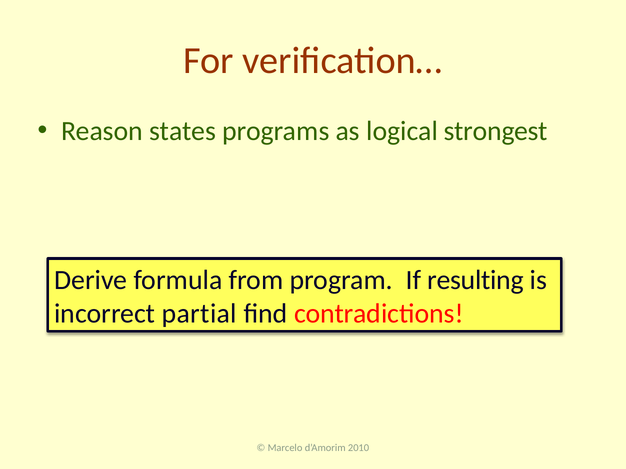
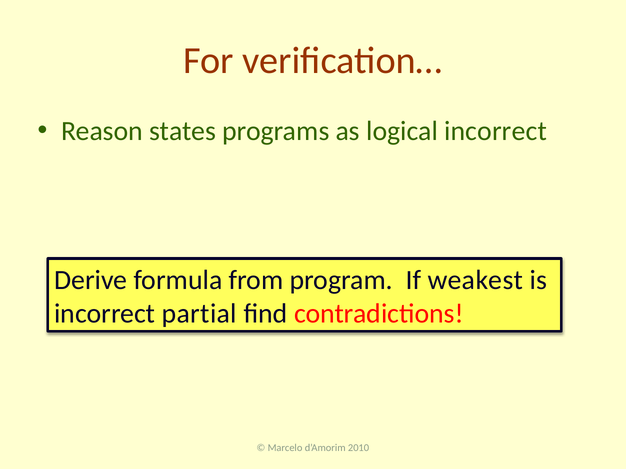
logical strongest: strongest -> incorrect
resulting: resulting -> weakest
